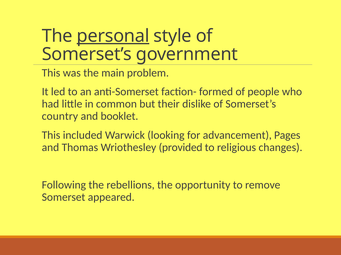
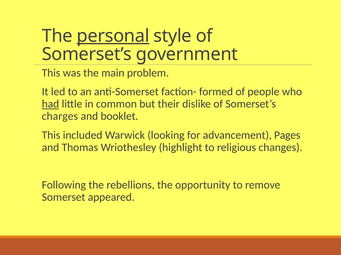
had underline: none -> present
country: country -> charges
provided: provided -> highlight
